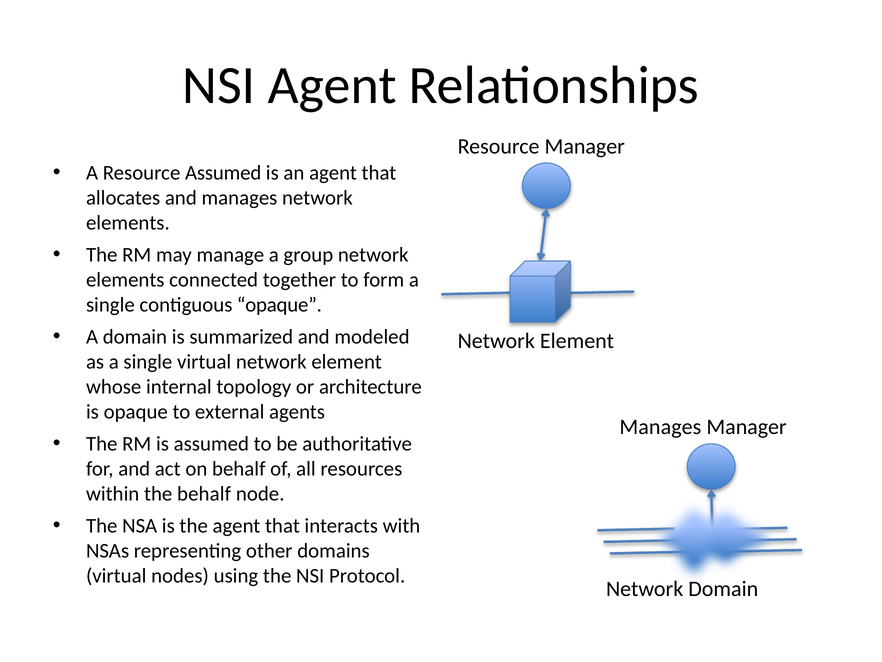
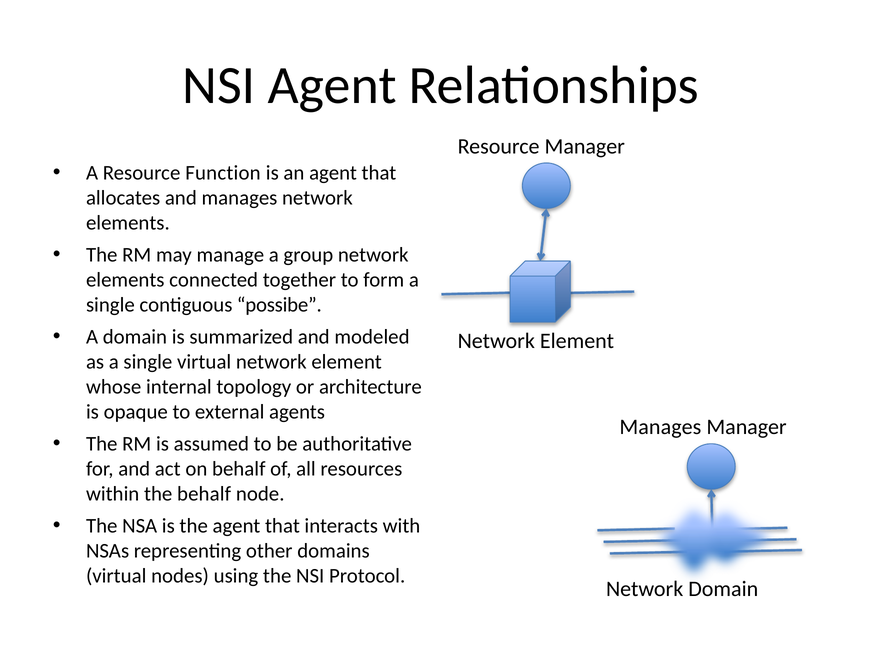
Resource Assumed: Assumed -> Function
contiguous opaque: opaque -> possibe
